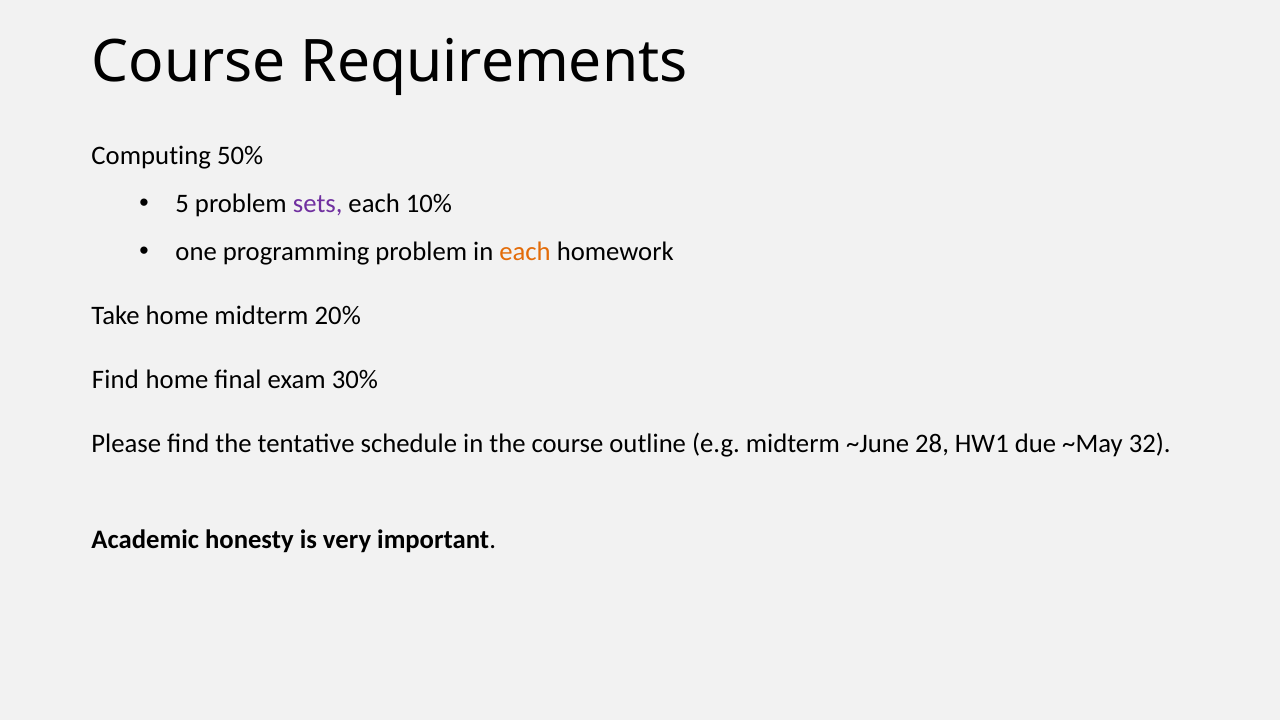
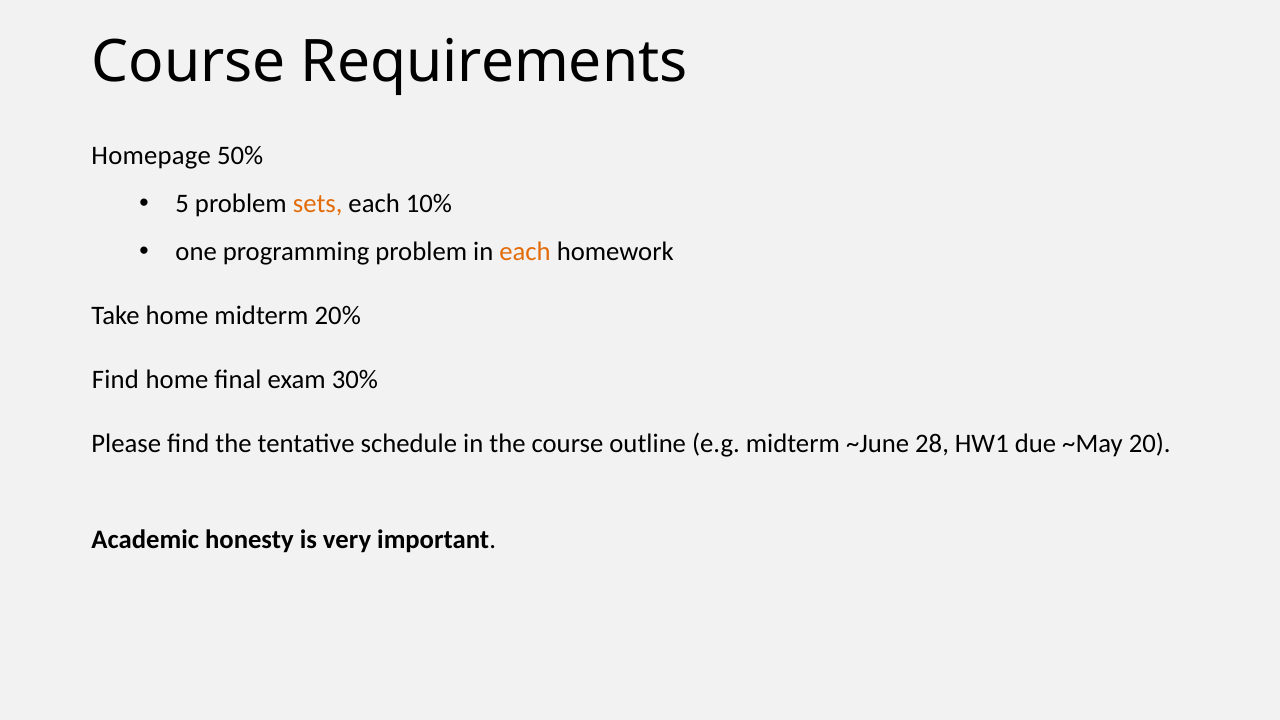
Computing: Computing -> Homepage
sets colour: purple -> orange
32: 32 -> 20
